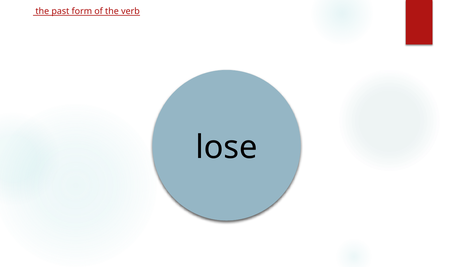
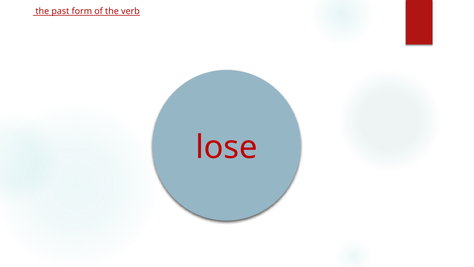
lose colour: black -> red
